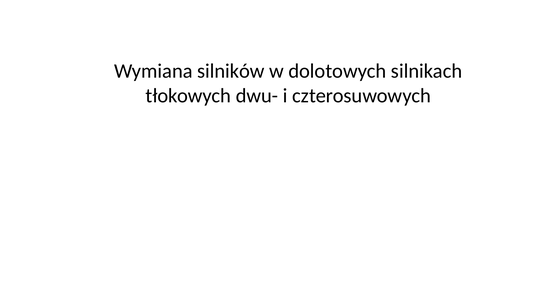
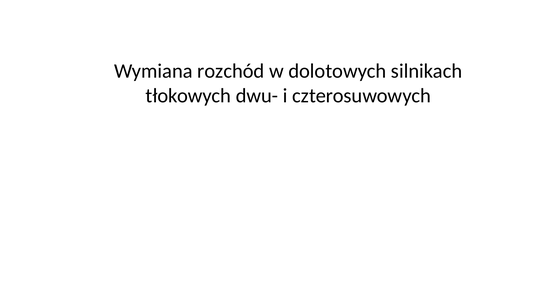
silników: silników -> rozchód
